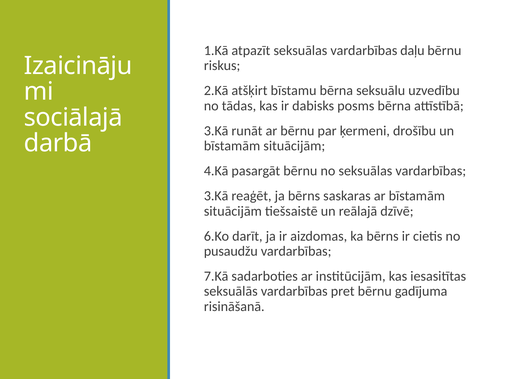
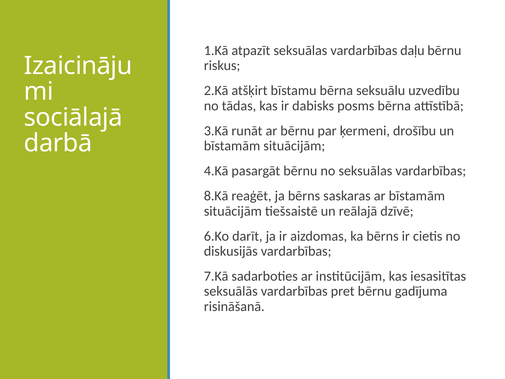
3.Kā at (216, 196): 3.Kā -> 8.Kā
pusaudžu: pusaudžu -> diskusijās
